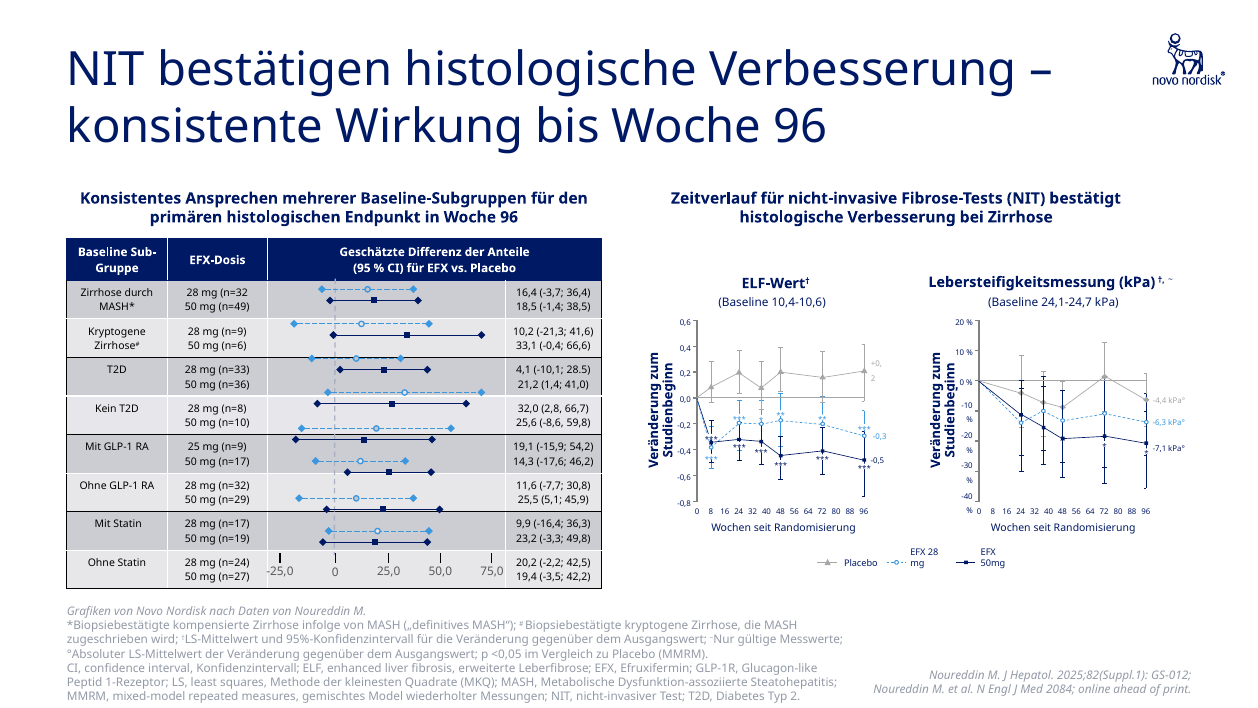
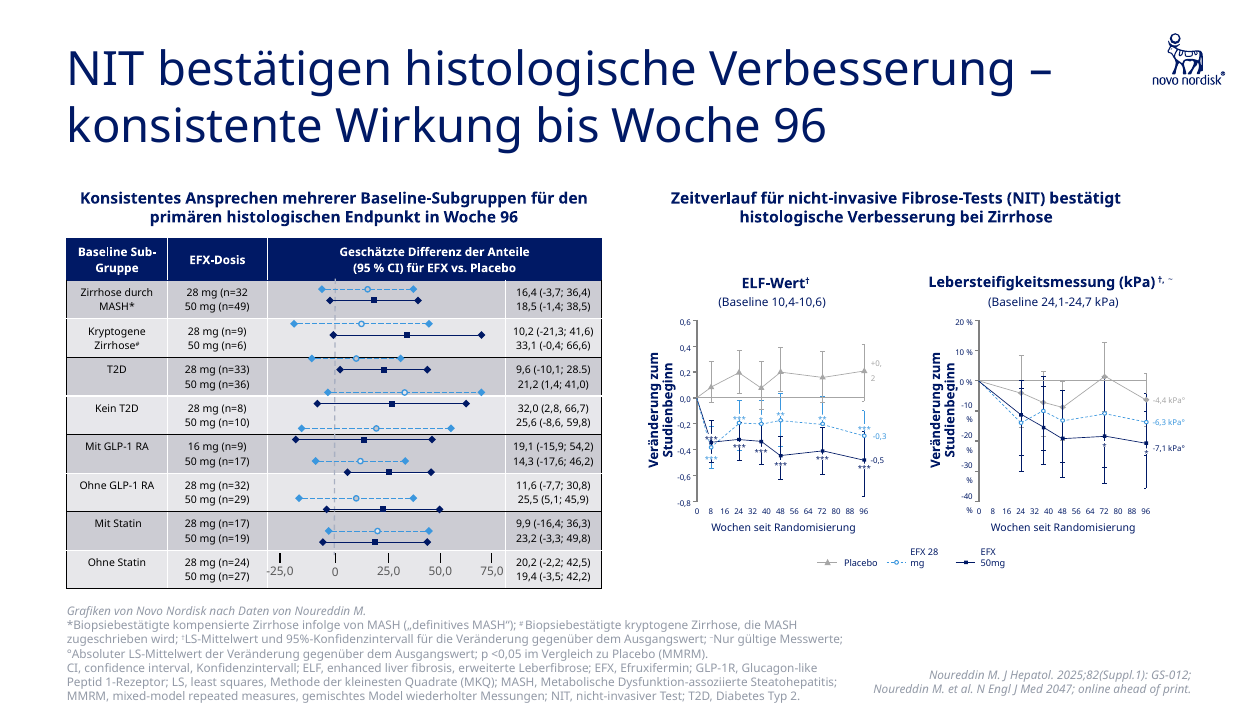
4,1: 4,1 -> 9,6
RA 25: 25 -> 16
2084: 2084 -> 2047
